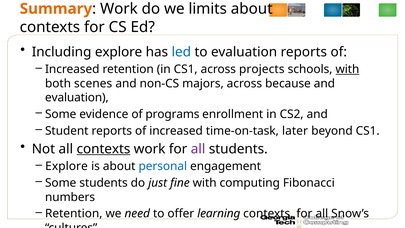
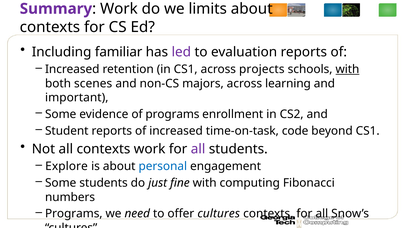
Summary colour: orange -> purple
Including explore: explore -> familiar
led colour: blue -> purple
because: because -> learning
evaluation at (77, 98): evaluation -> important
later: later -> code
contexts at (103, 149) underline: present -> none
Retention at (74, 214): Retention -> Programs
offer learning: learning -> cultures
